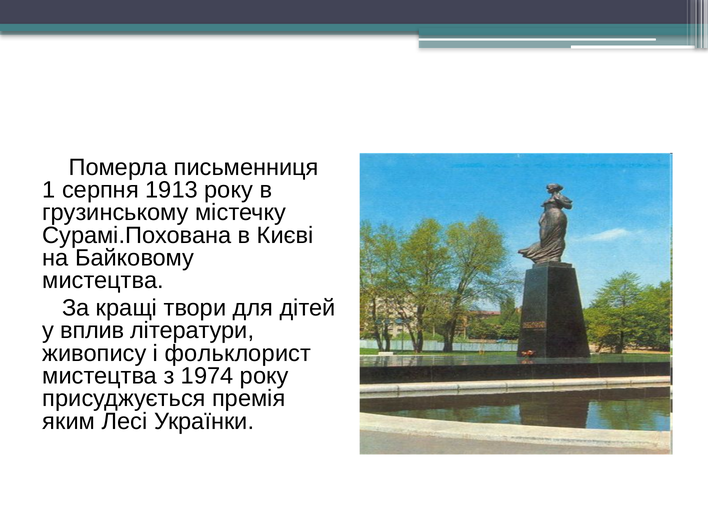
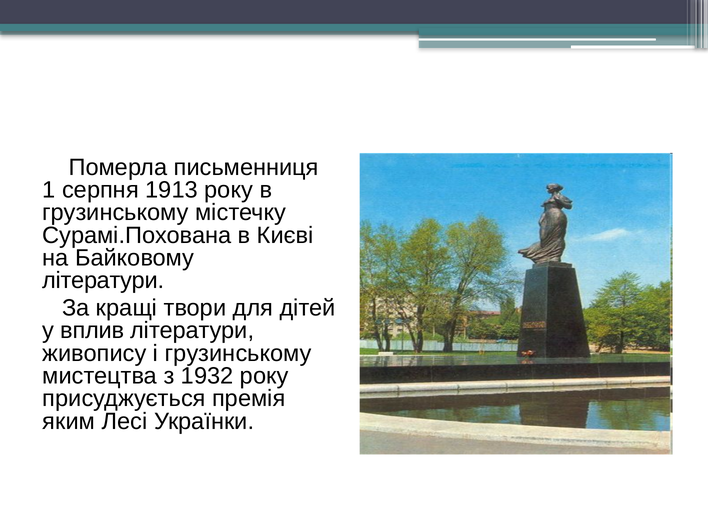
мистецтва at (103, 281): мистецтва -> літератури
і фольклорист: фольклорист -> грузинському
1974: 1974 -> 1932
